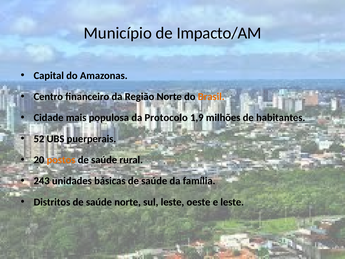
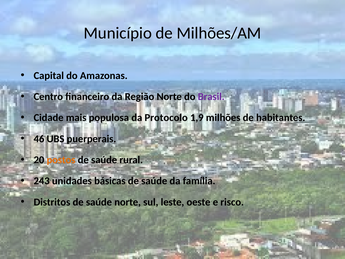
Impacto/AM: Impacto/AM -> Milhões/AM
Brasil colour: orange -> purple
52: 52 -> 46
e leste: leste -> risco
